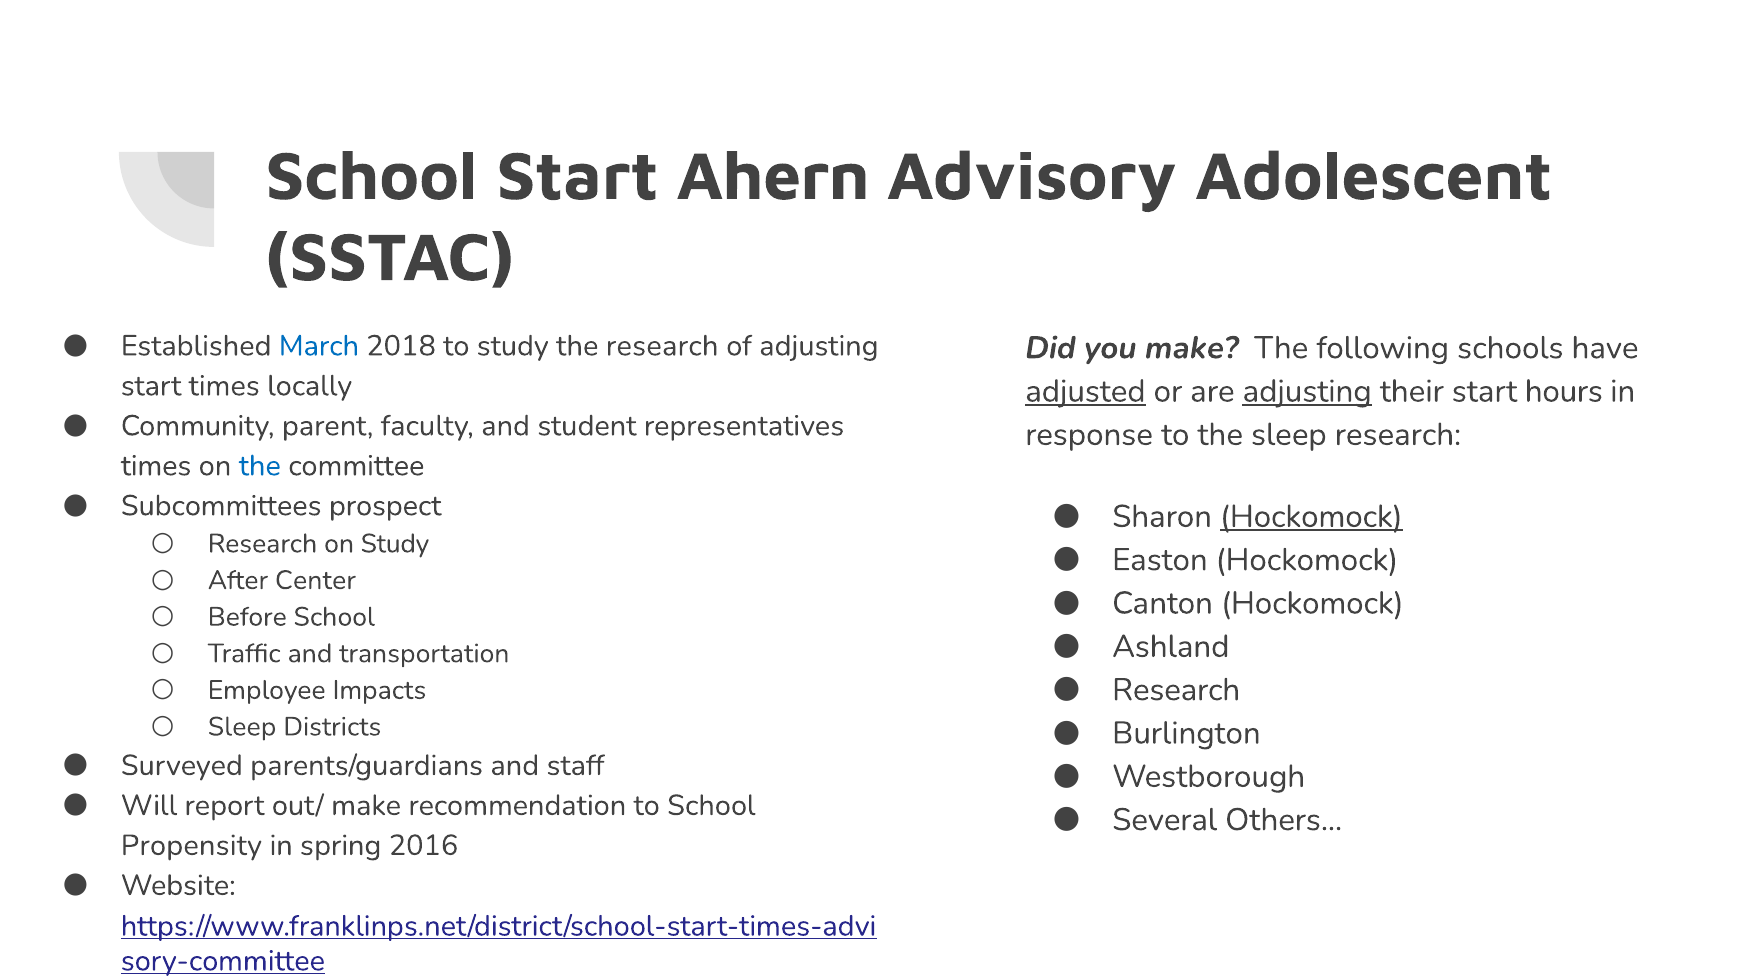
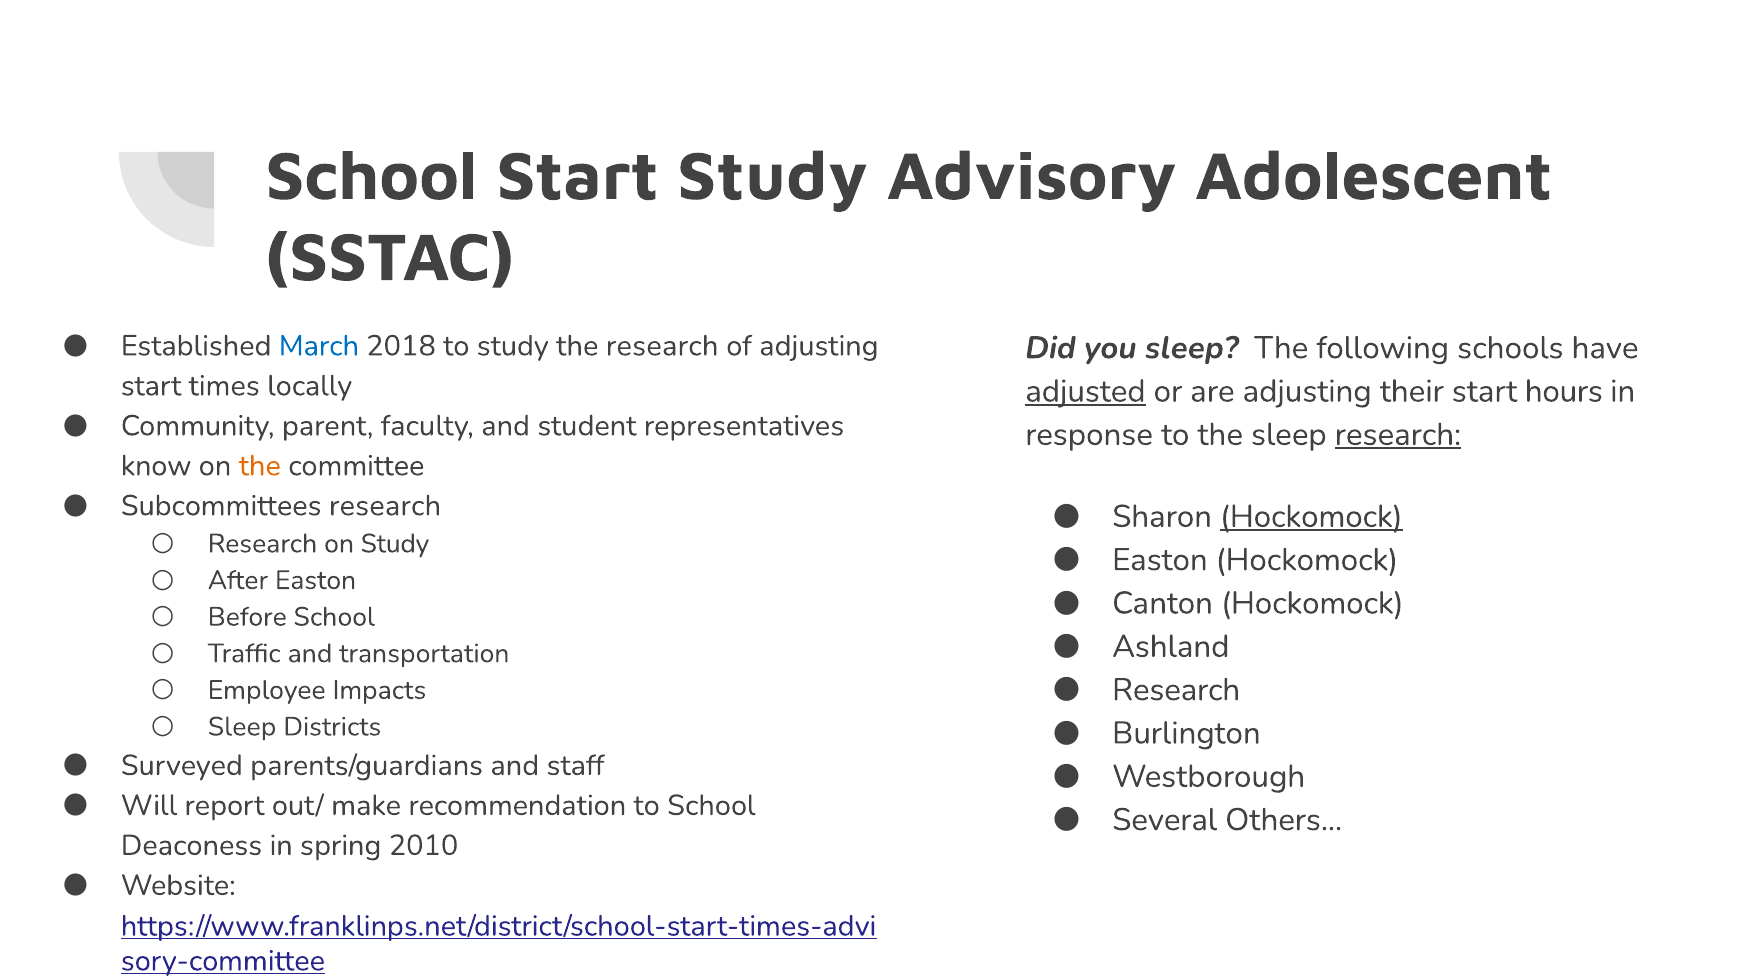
Start Ahern: Ahern -> Study
you make: make -> sleep
adjusting at (1307, 391) underline: present -> none
research at (1398, 435) underline: none -> present
times at (156, 466): times -> know
the at (260, 466) colour: blue -> orange
Subcommittees prospect: prospect -> research
After Center: Center -> Easton
Propensity: Propensity -> Deaconess
2016: 2016 -> 2010
